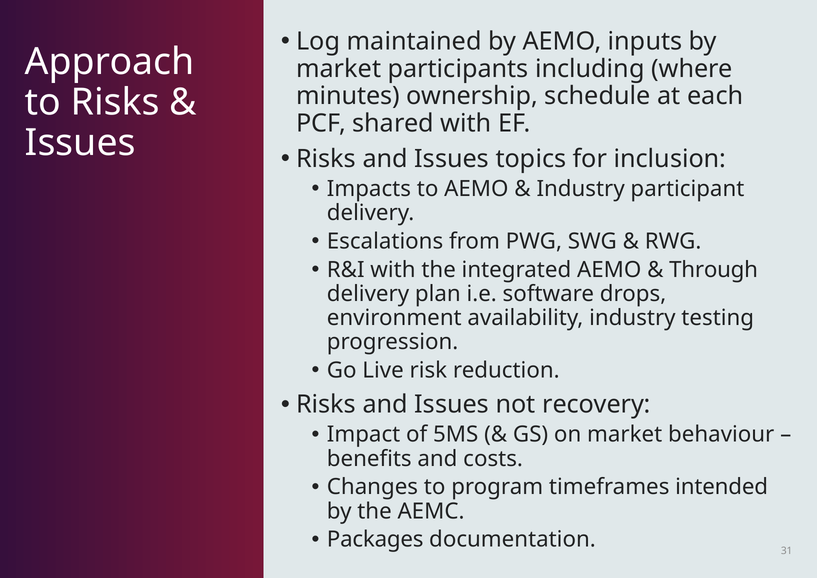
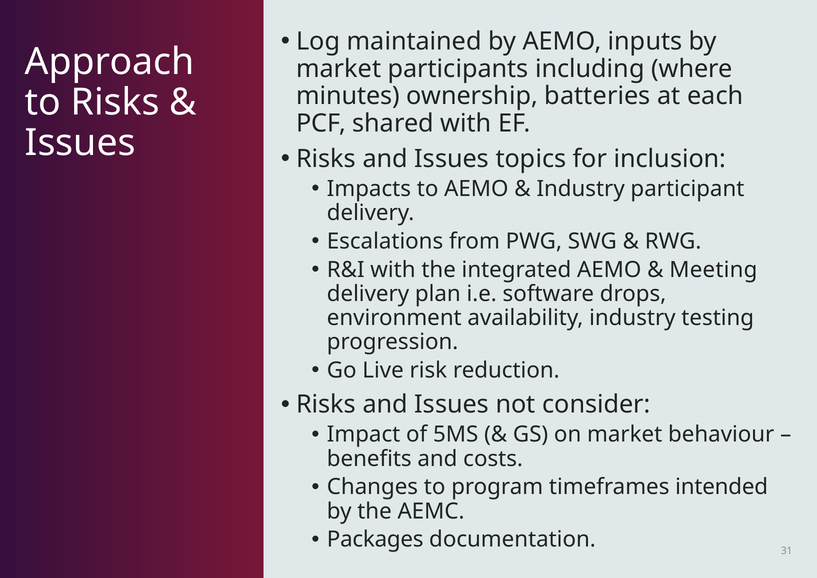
schedule: schedule -> batteries
Through: Through -> Meeting
recovery: recovery -> consider
